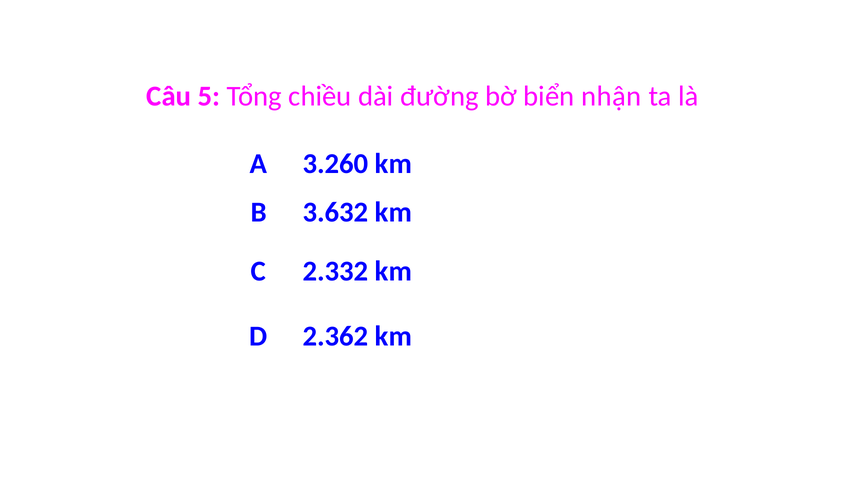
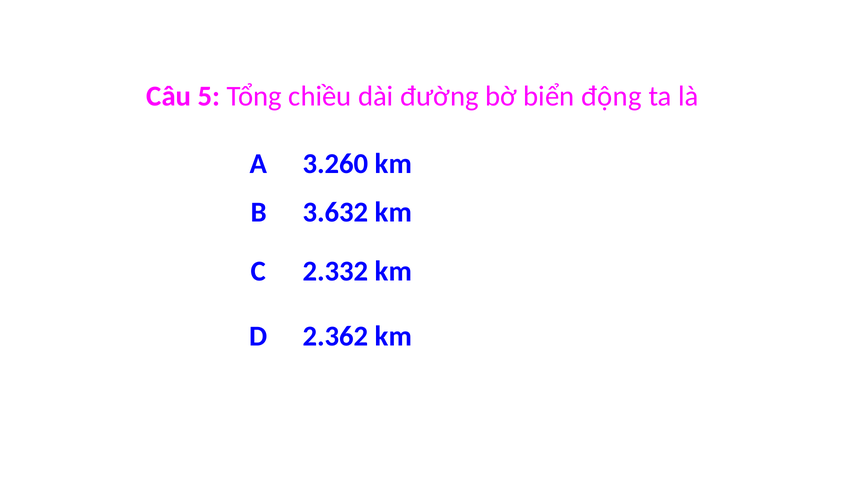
nhận: nhận -> động
